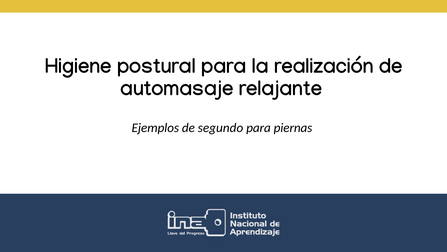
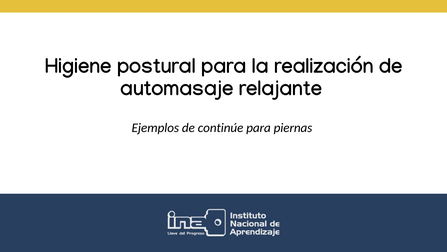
segundo: segundo -> continúe
